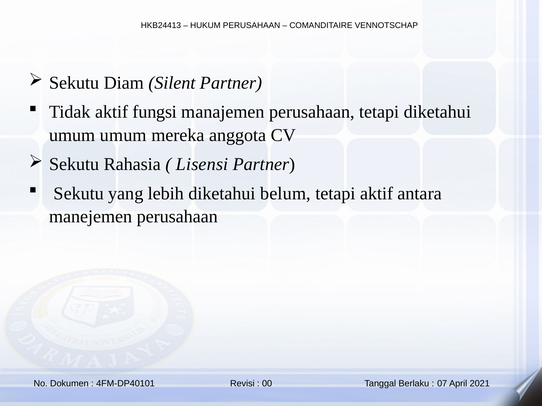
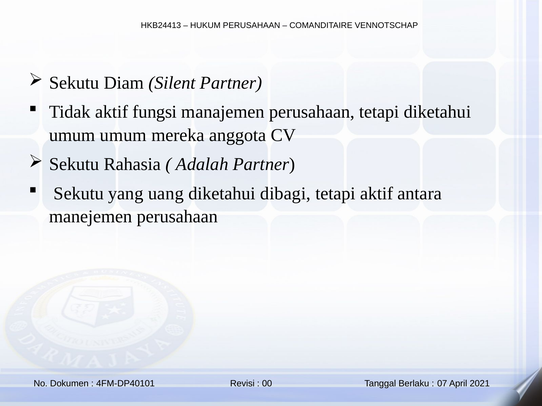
Lisensi: Lisensi -> Adalah
lebih: lebih -> uang
belum: belum -> dibagi
